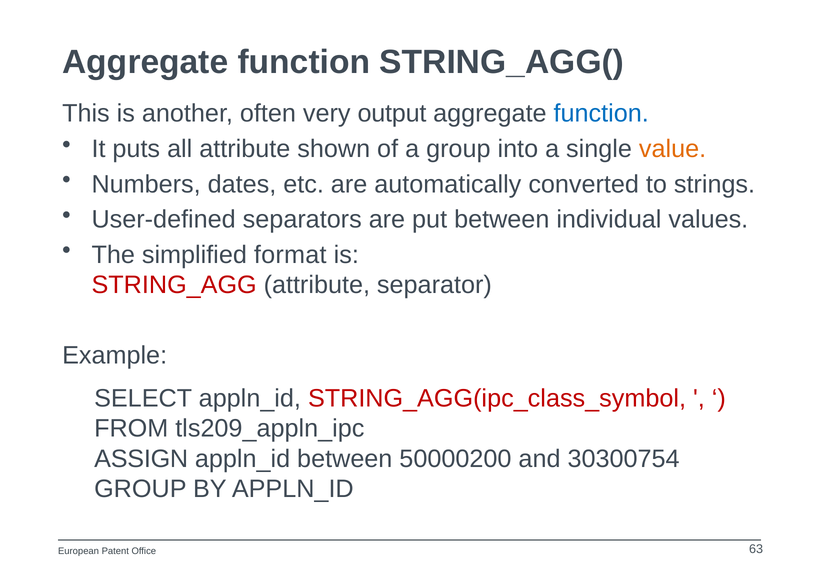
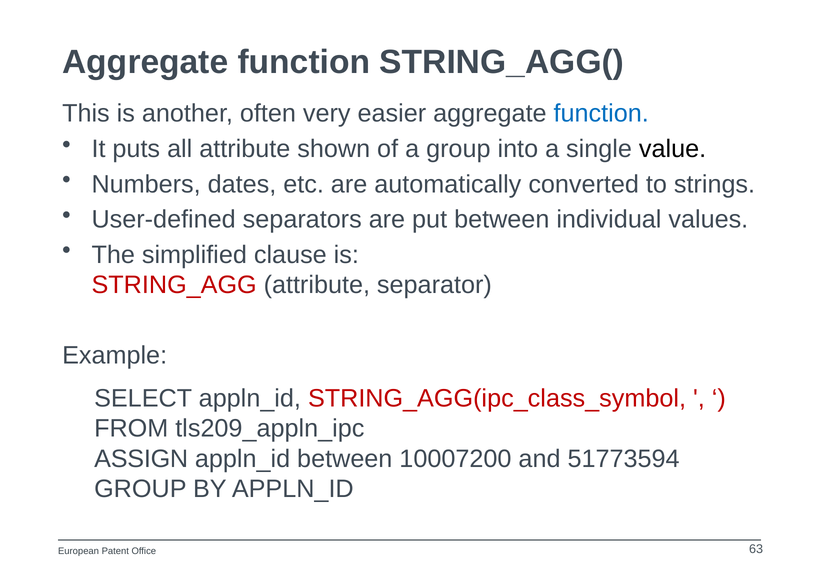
output: output -> easier
value colour: orange -> black
format: format -> clause
50000200: 50000200 -> 10007200
30300754: 30300754 -> 51773594
